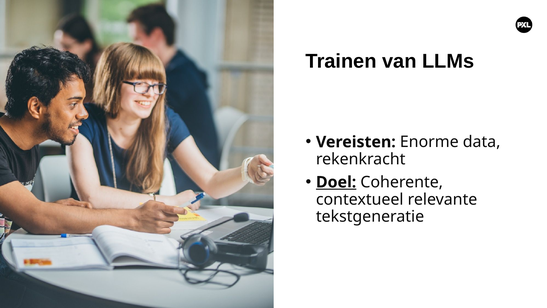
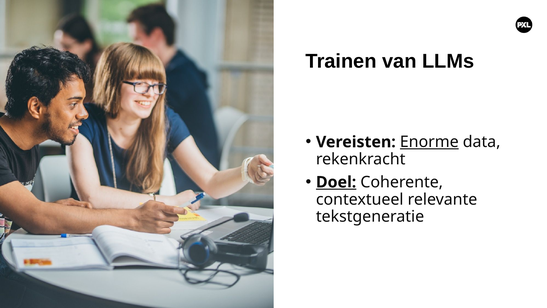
Enorme underline: none -> present
